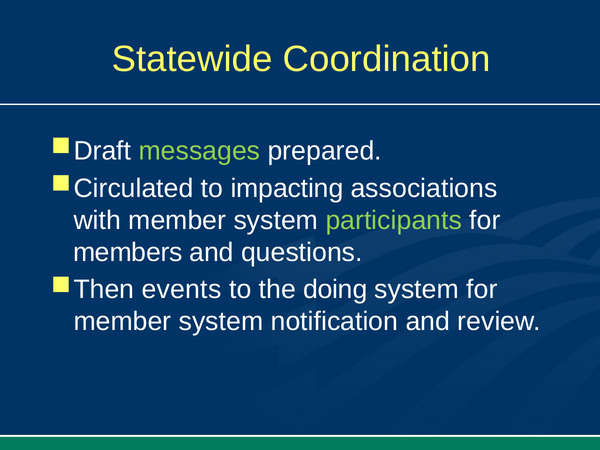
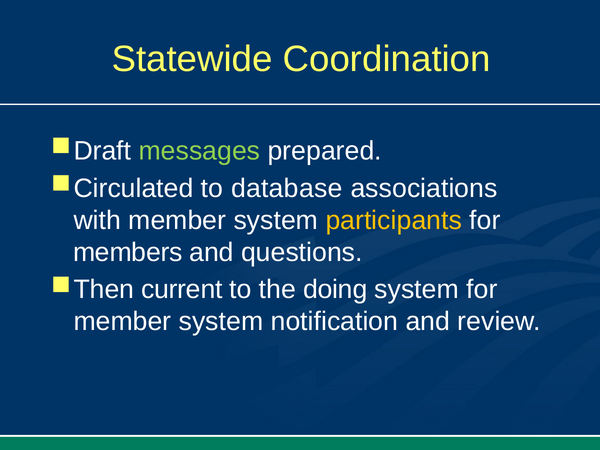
impacting: impacting -> database
participants colour: light green -> yellow
events: events -> current
